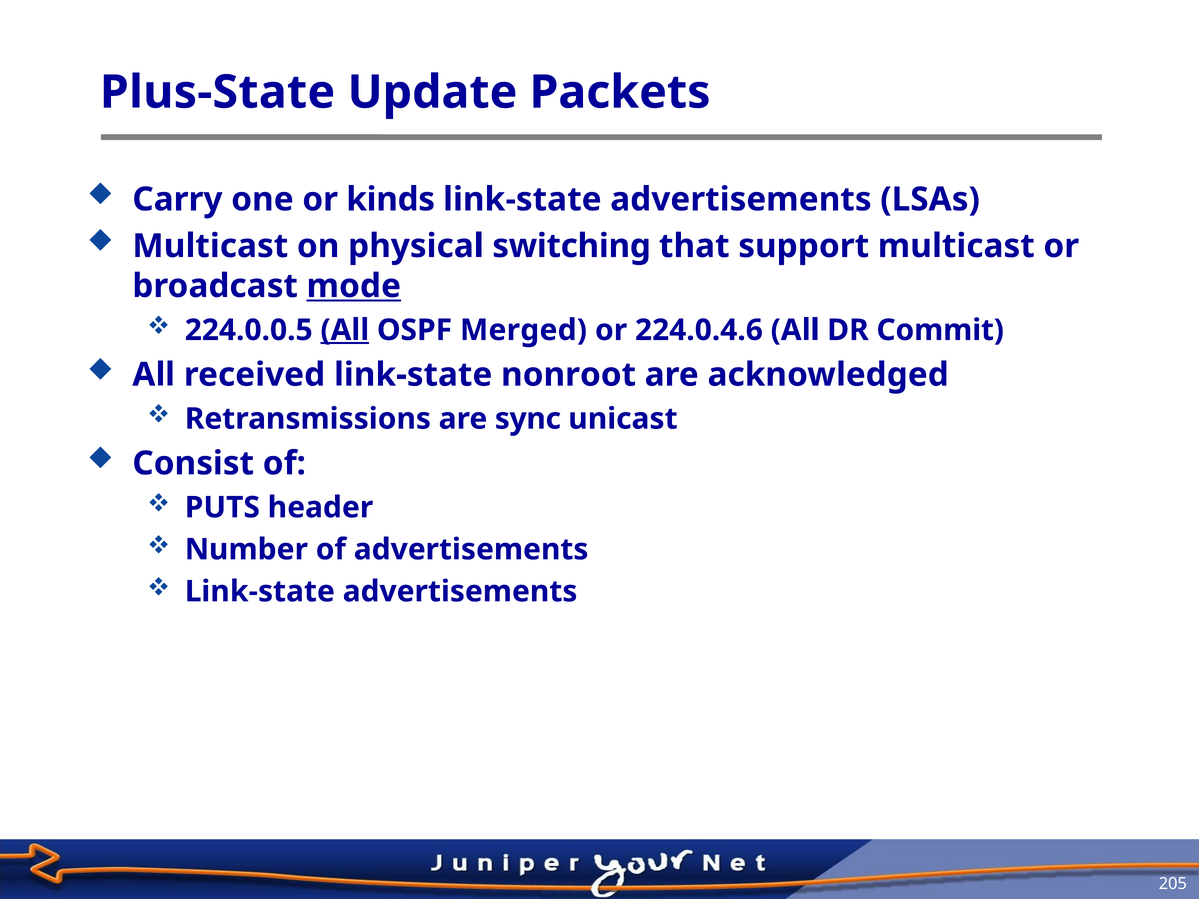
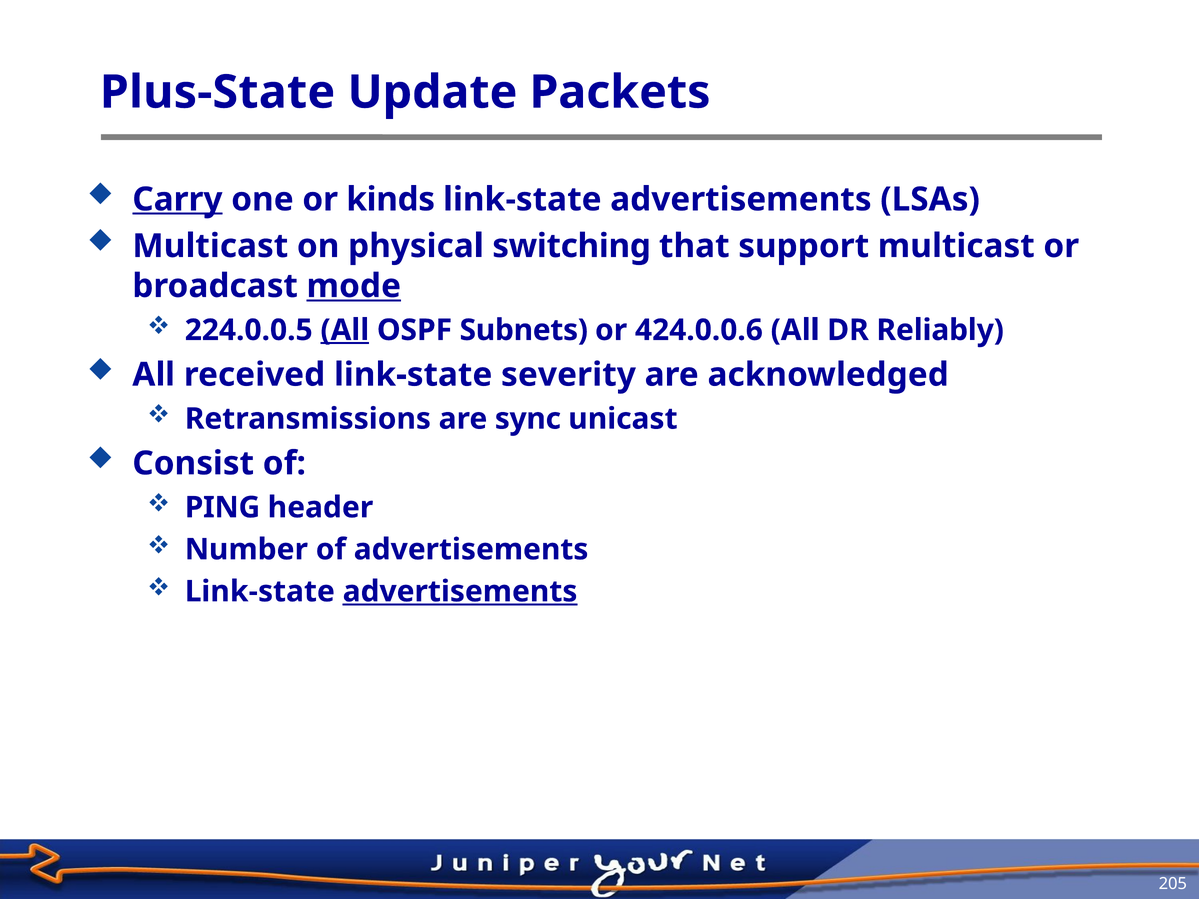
Carry underline: none -> present
Merged: Merged -> Subnets
224.0.4.6: 224.0.4.6 -> 424.0.0.6
Commit: Commit -> Reliably
nonroot: nonroot -> severity
PUTS: PUTS -> PING
advertisements at (460, 592) underline: none -> present
